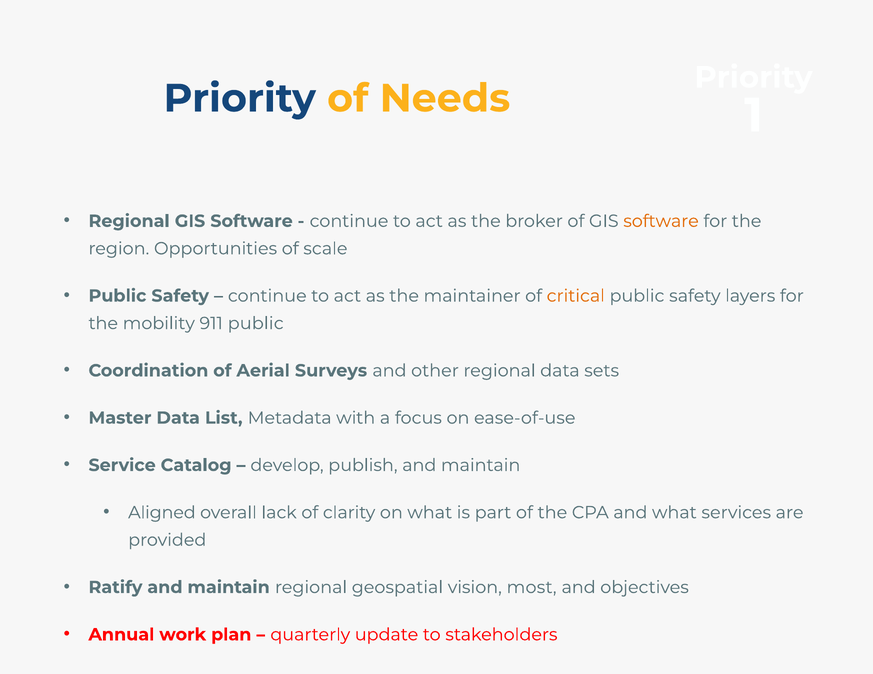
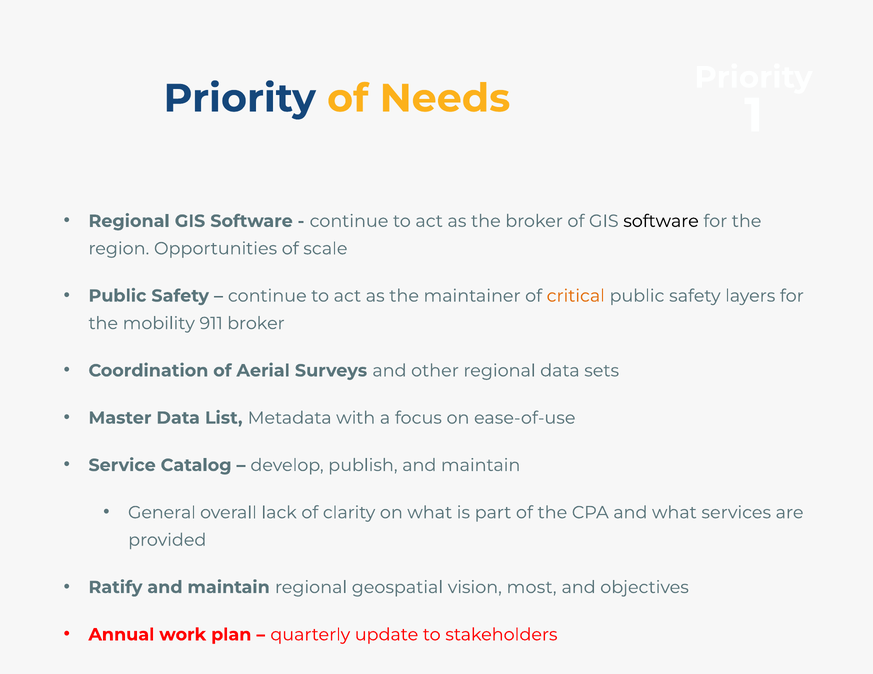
software at (661, 221) colour: orange -> black
911 public: public -> broker
Aligned: Aligned -> General
